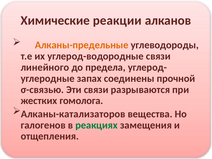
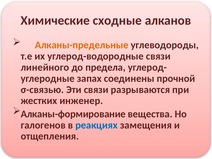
реакции: реакции -> сходные
гомолога: гомолога -> инженер
Алканы-катализаторов: Алканы-катализаторов -> Алканы-формирование
реакциях colour: green -> blue
